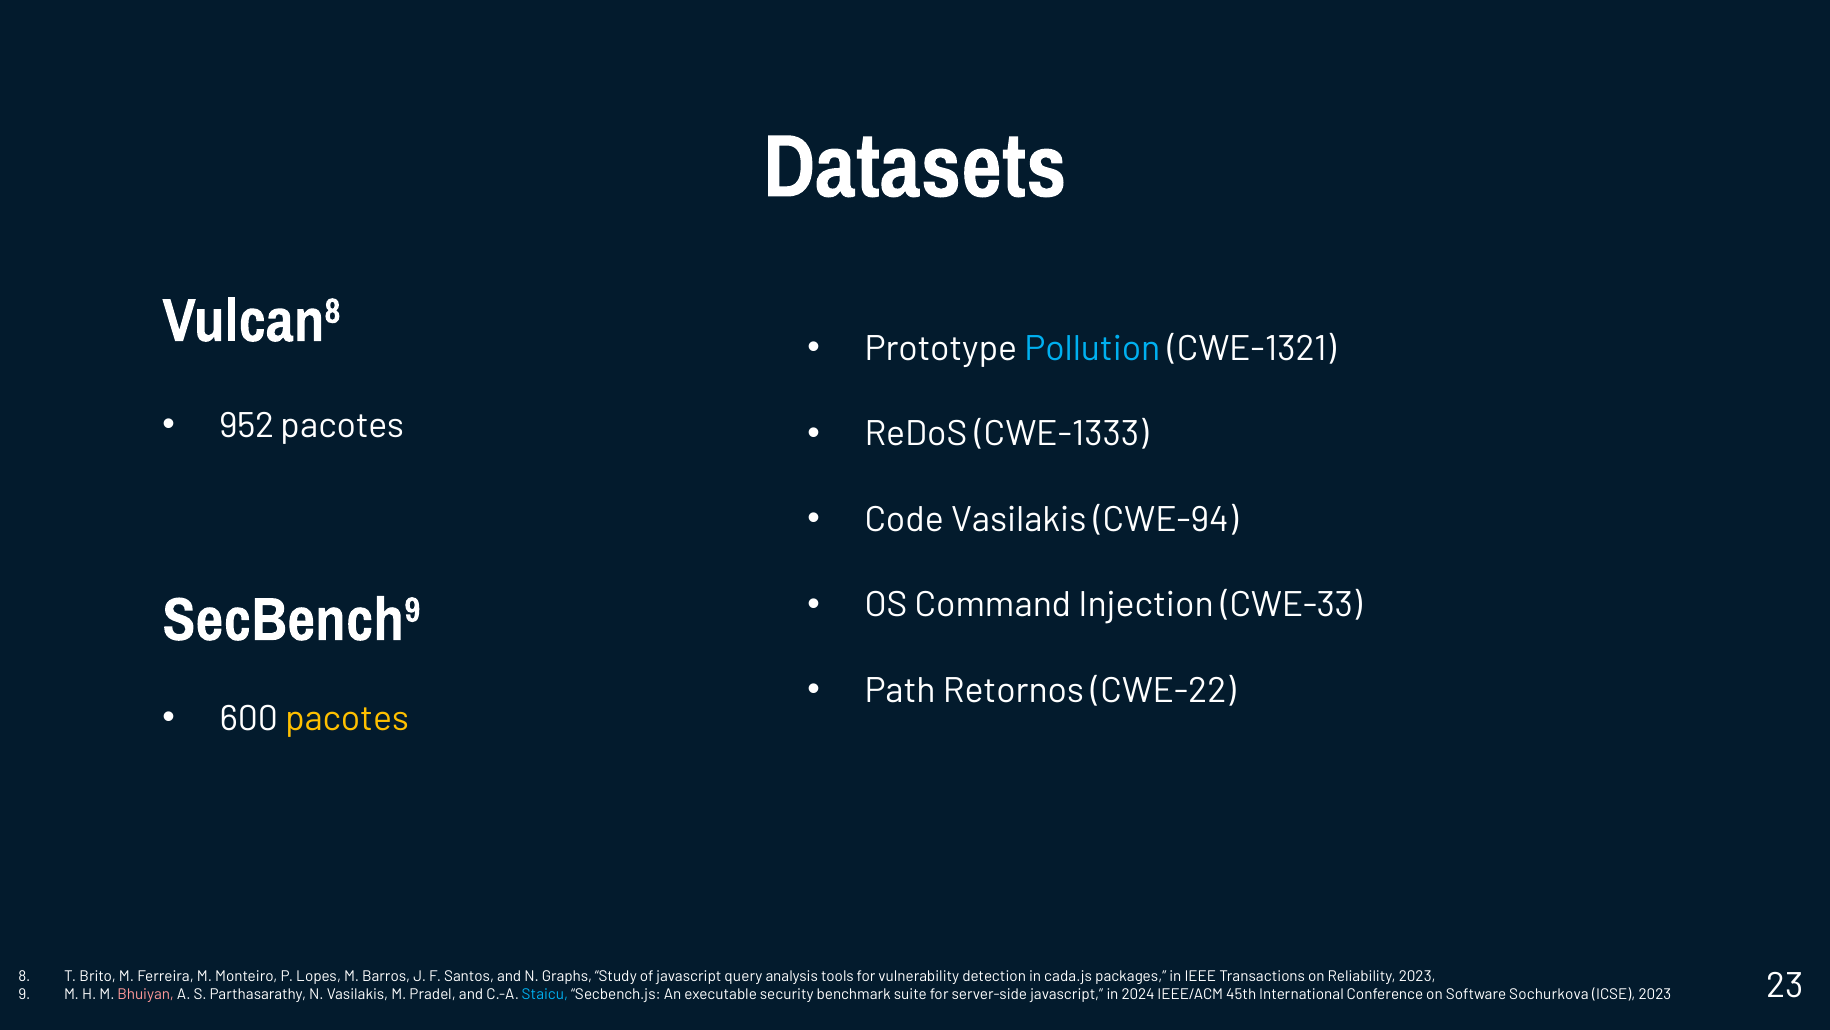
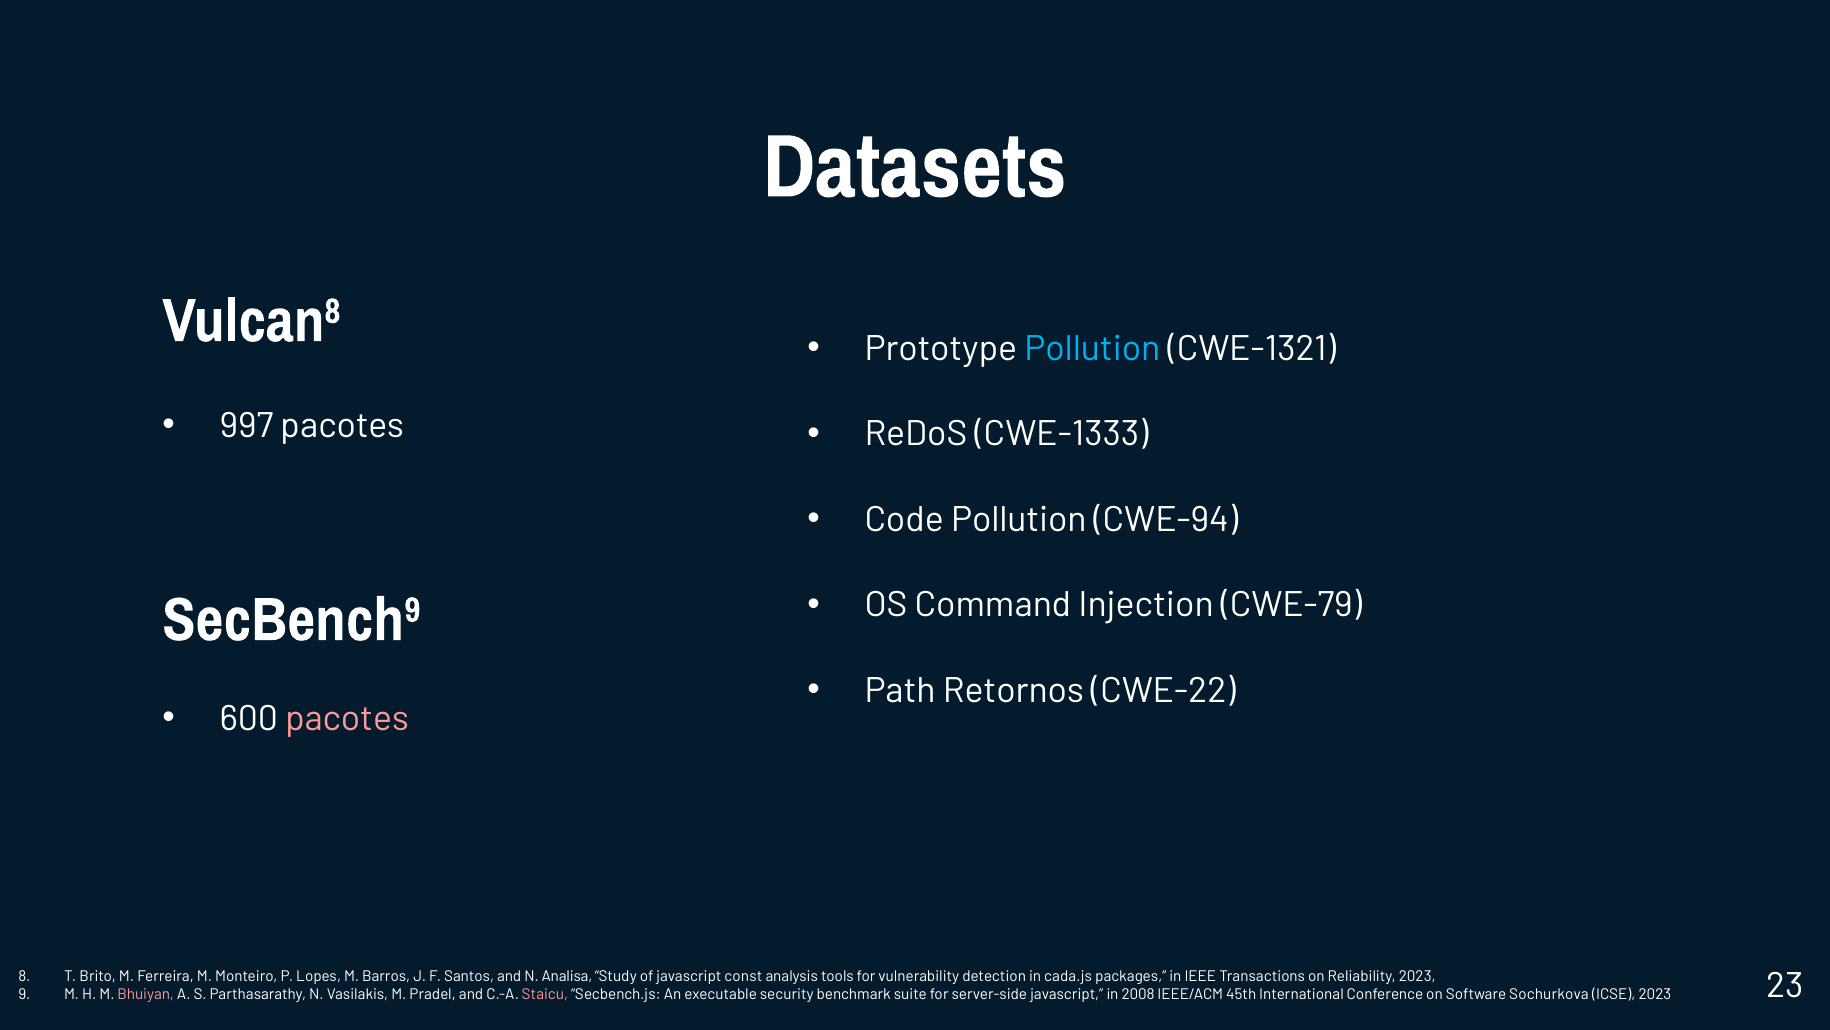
952: 952 -> 997
Code Vasilakis: Vasilakis -> Pollution
CWE-33: CWE-33 -> CWE-79
pacotes at (347, 719) colour: yellow -> pink
Graphs: Graphs -> Analisa
query: query -> const
Staicu colour: light blue -> pink
2024: 2024 -> 2008
